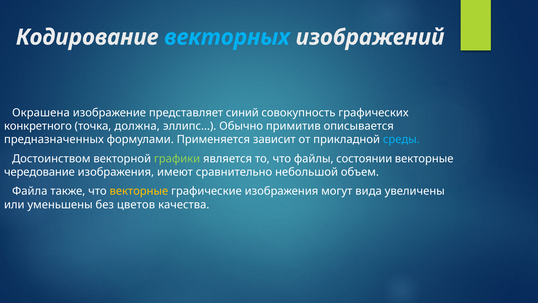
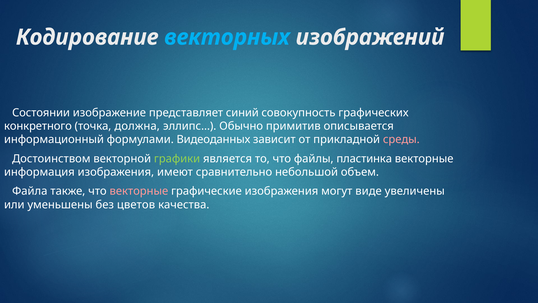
Окрашена: Окрашена -> Состоянии
предназначенных: предназначенных -> информационный
Применяется: Применяется -> Видеоданных
среды colour: light blue -> pink
состоянии: состоянии -> пластинка
чередование: чередование -> информация
векторные at (139, 191) colour: yellow -> pink
вида: вида -> виде
